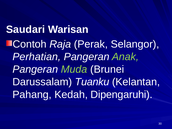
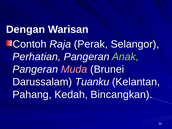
Saudari: Saudari -> Dengan
Muda colour: light green -> pink
Dipengaruhi: Dipengaruhi -> Bincangkan
